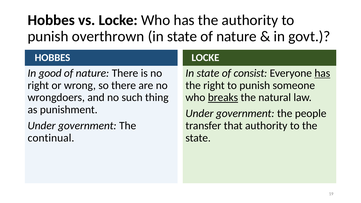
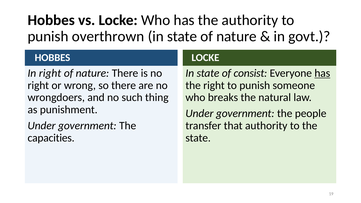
In good: good -> right
breaks underline: present -> none
continual: continual -> capacities
